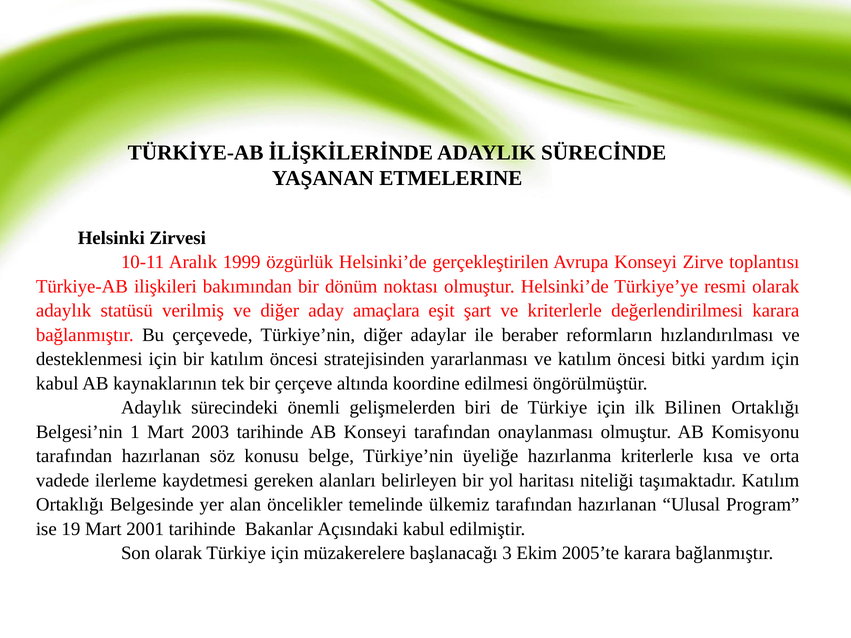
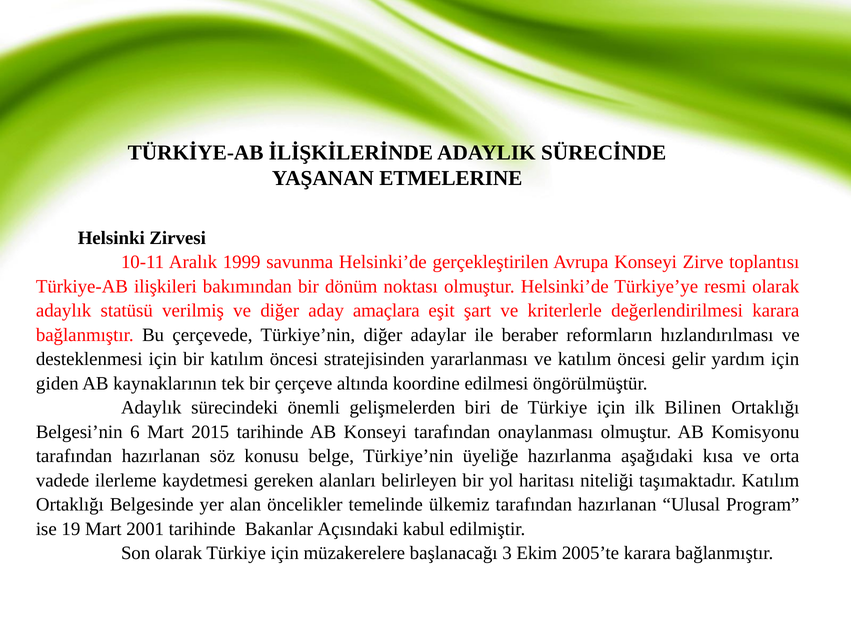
özgürlük: özgürlük -> savunma
bitki: bitki -> gelir
kabul at (57, 384): kabul -> giden
1: 1 -> 6
2003: 2003 -> 2015
hazırlanma kriterlerle: kriterlerle -> aşağıdaki
